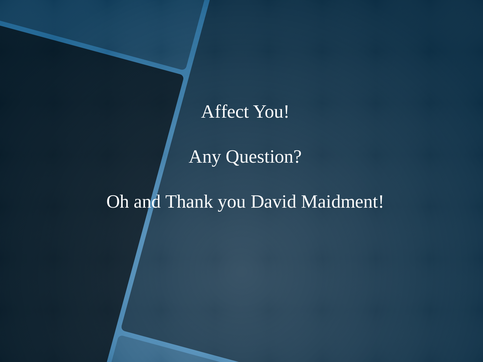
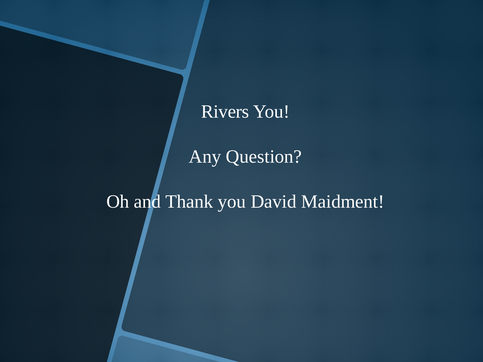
Affect: Affect -> Rivers
